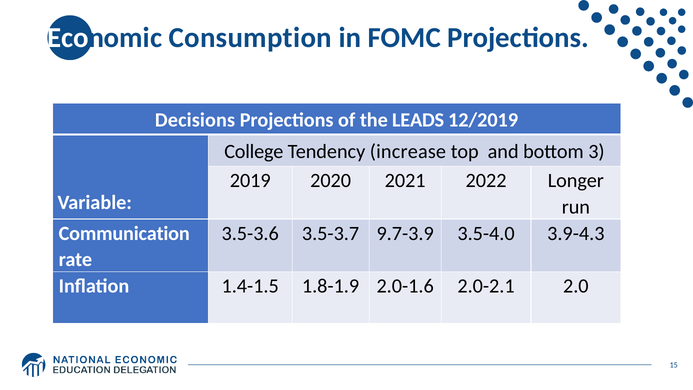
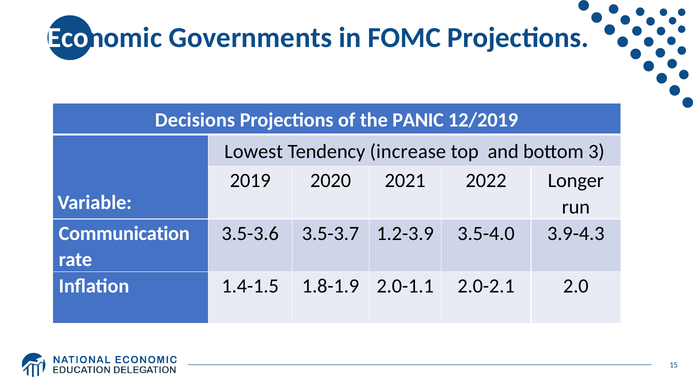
Consumption: Consumption -> Governments
LEADS: LEADS -> PANIC
College: College -> Lowest
9.7-3.9: 9.7-3.9 -> 1.2-3.9
2.0-1.6: 2.0-1.6 -> 2.0-1.1
